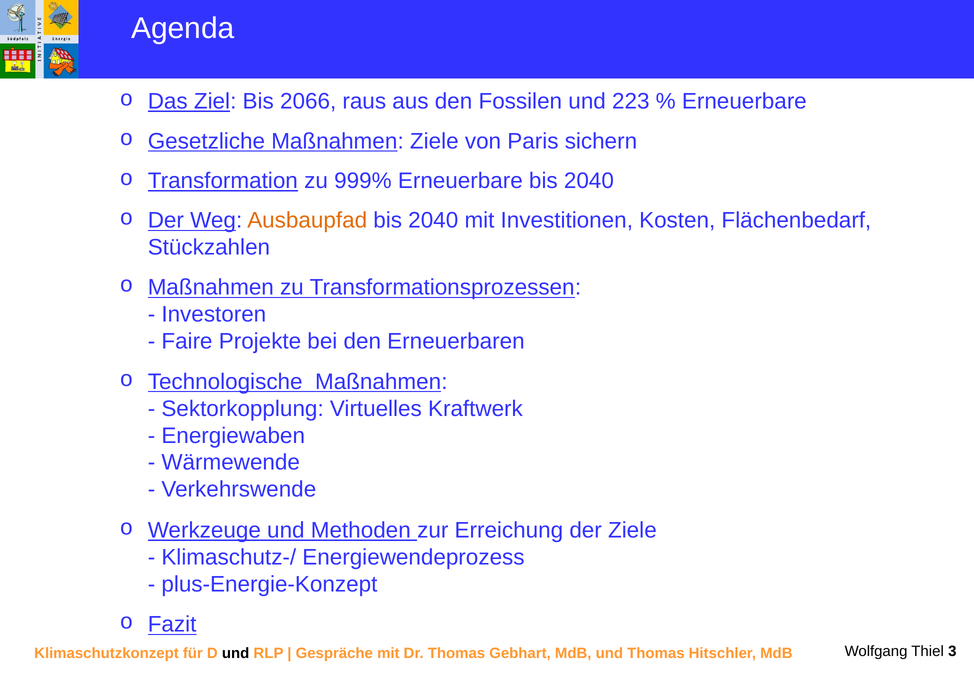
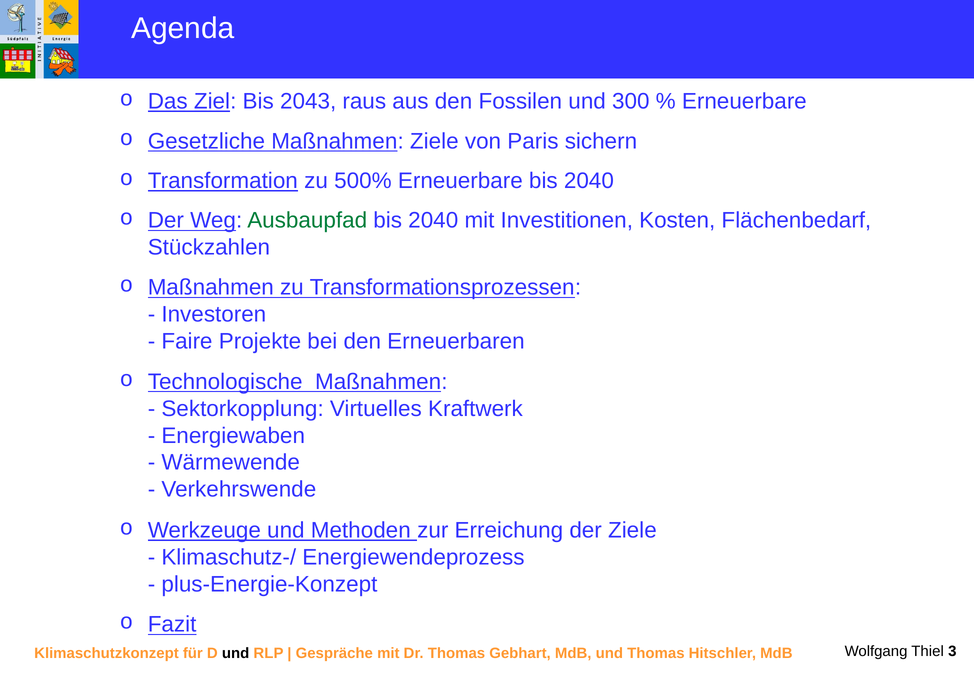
2066: 2066 -> 2043
223: 223 -> 300
999%: 999% -> 500%
Ausbaupfad colour: orange -> green
